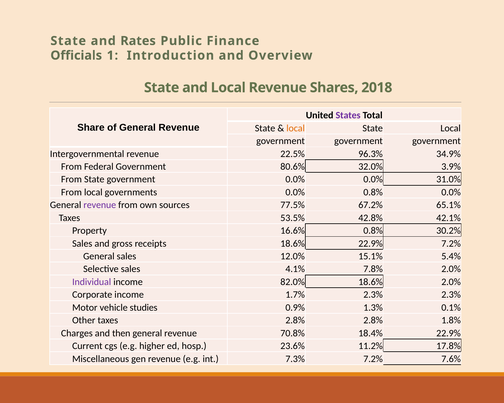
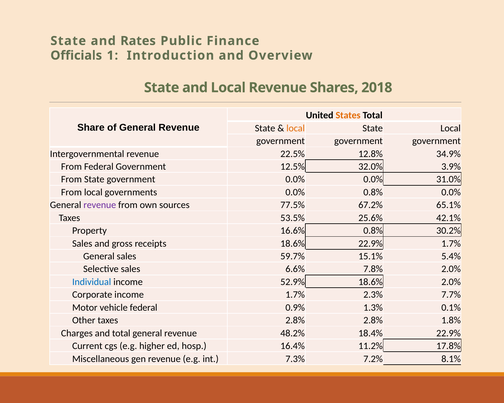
States colour: purple -> orange
96.3%: 96.3% -> 12.8%
80.6%: 80.6% -> 12.5%
42.8%: 42.8% -> 25.6%
22.9% 7.2%: 7.2% -> 1.7%
12.0%: 12.0% -> 59.7%
4.1%: 4.1% -> 6.6%
Individual colour: purple -> blue
82.0%: 82.0% -> 52.9%
2.3% 2.3%: 2.3% -> 7.7%
vehicle studies: studies -> federal
and then: then -> total
70.8%: 70.8% -> 48.2%
23.6%: 23.6% -> 16.4%
7.6%: 7.6% -> 8.1%
